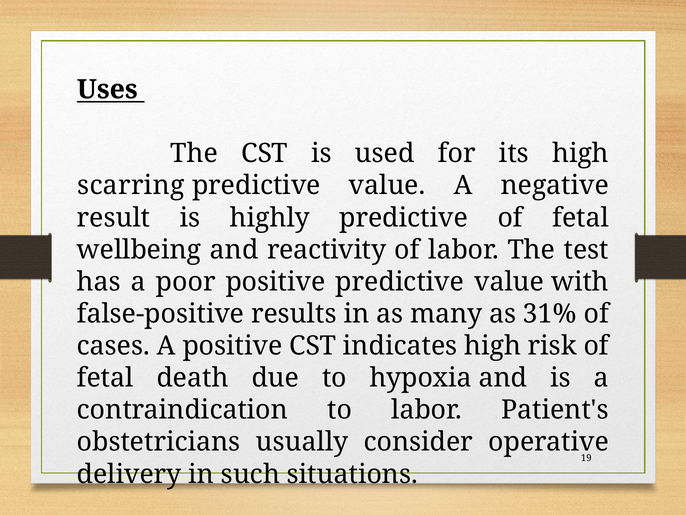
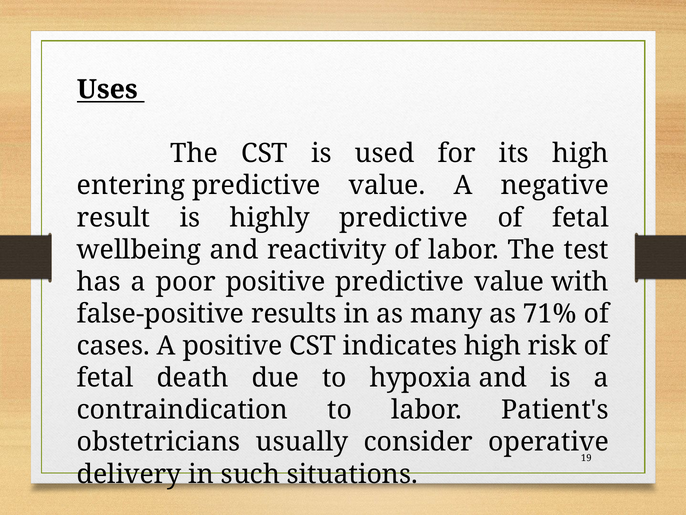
scarring: scarring -> entering
31%: 31% -> 71%
